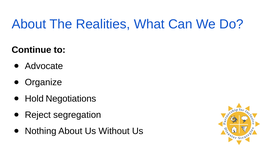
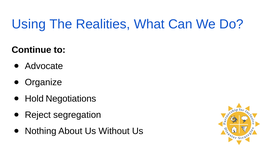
About at (29, 24): About -> Using
